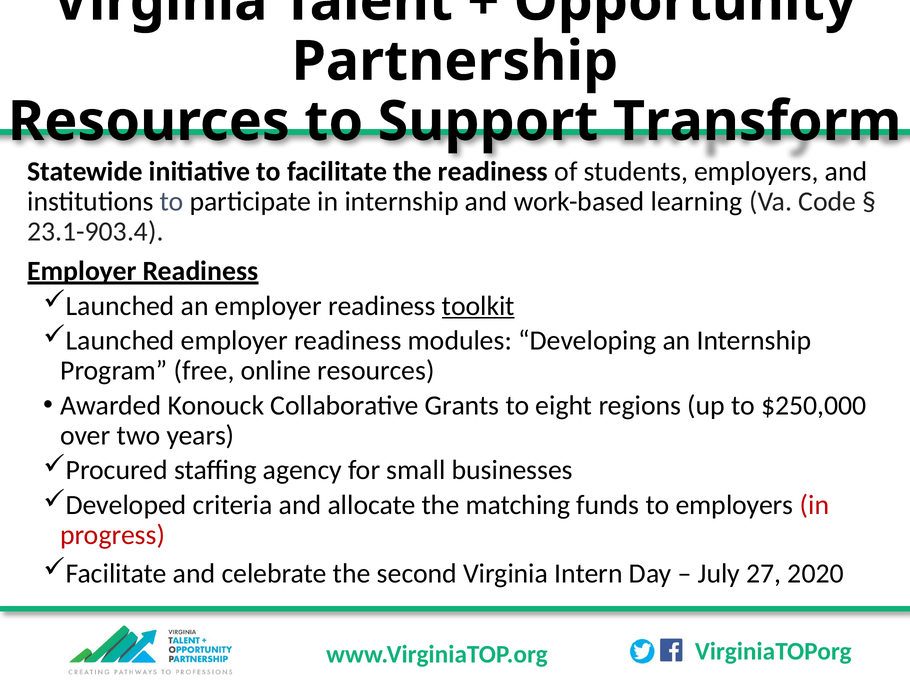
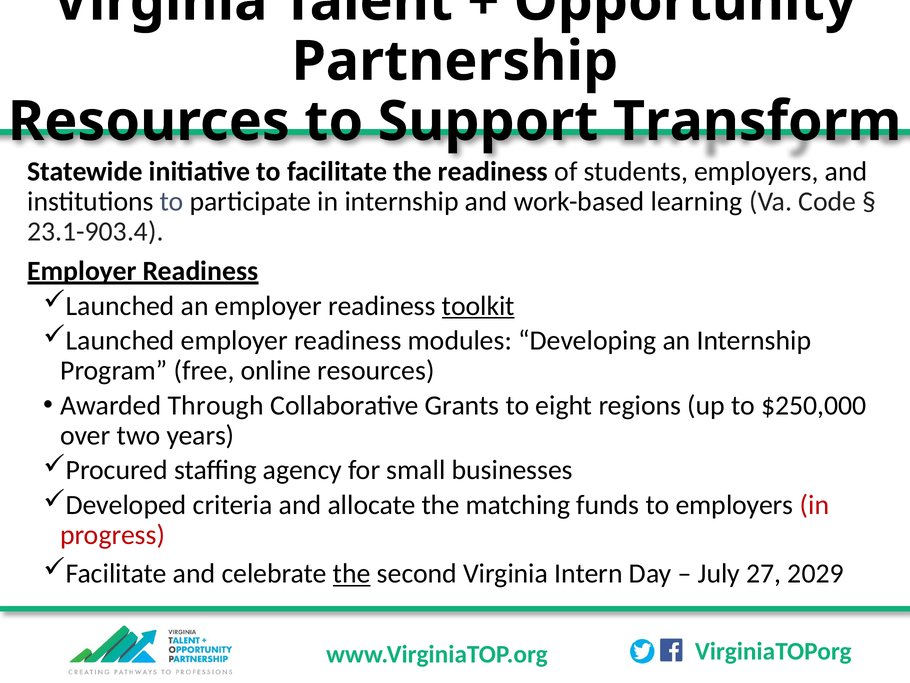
Konouck: Konouck -> Through
the at (352, 573) underline: none -> present
2020: 2020 -> 2029
